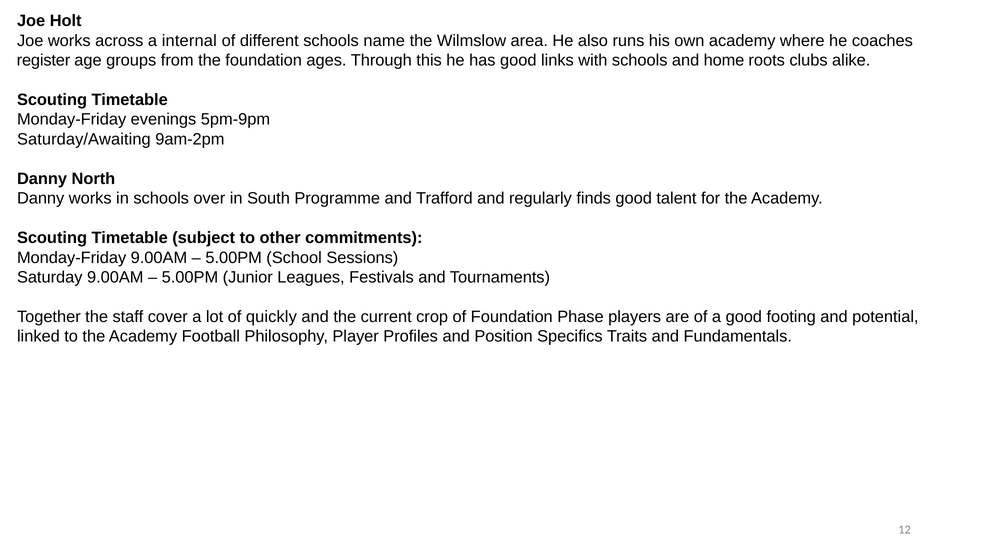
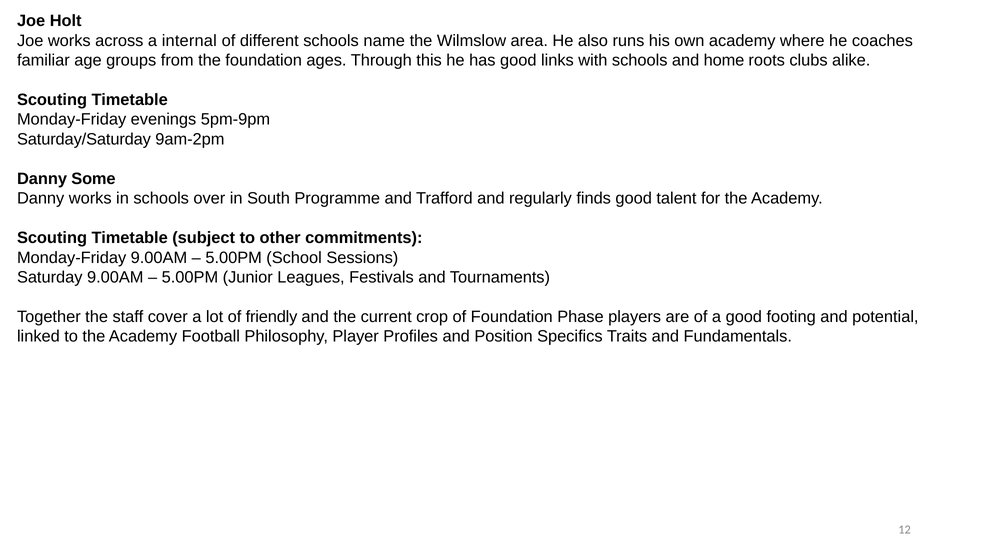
register: register -> familiar
Saturday/Awaiting: Saturday/Awaiting -> Saturday/Saturday
North: North -> Some
quickly: quickly -> friendly
